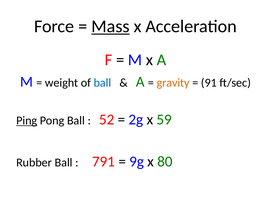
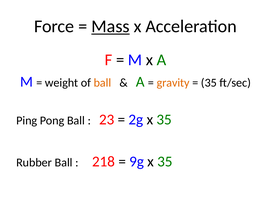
ball at (102, 83) colour: blue -> orange
91 at (209, 83): 91 -> 35
Ping underline: present -> none
52: 52 -> 23
2g x 59: 59 -> 35
791: 791 -> 218
9g x 80: 80 -> 35
